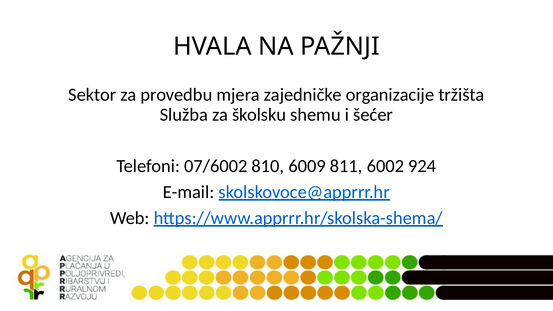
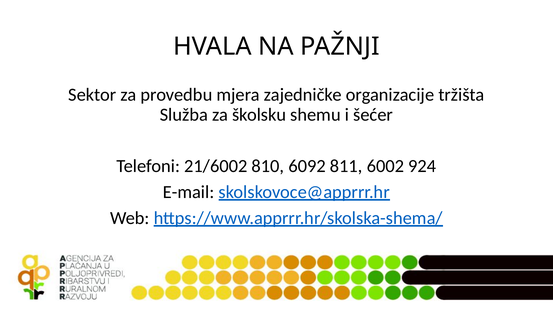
07/6002: 07/6002 -> 21/6002
6009: 6009 -> 6092
